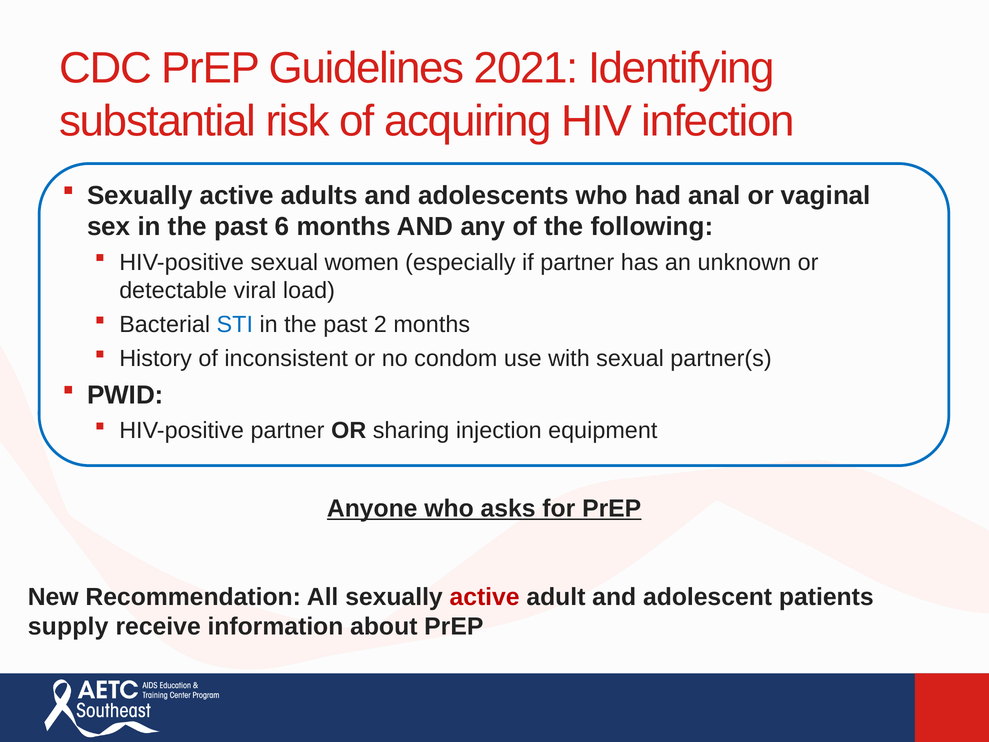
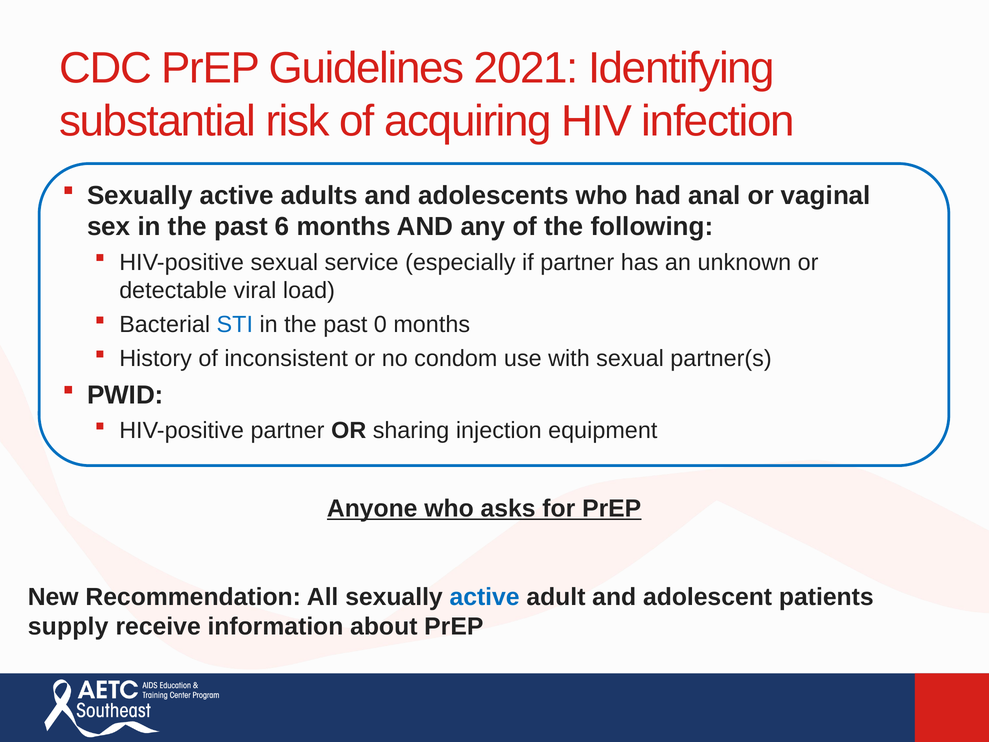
women: women -> service
2: 2 -> 0
active at (485, 597) colour: red -> blue
